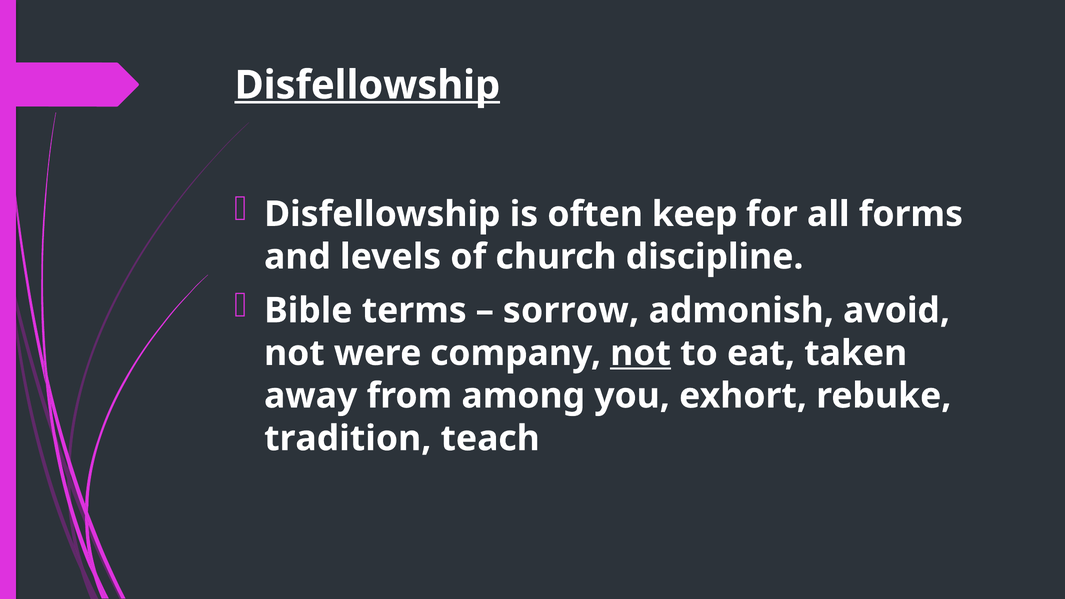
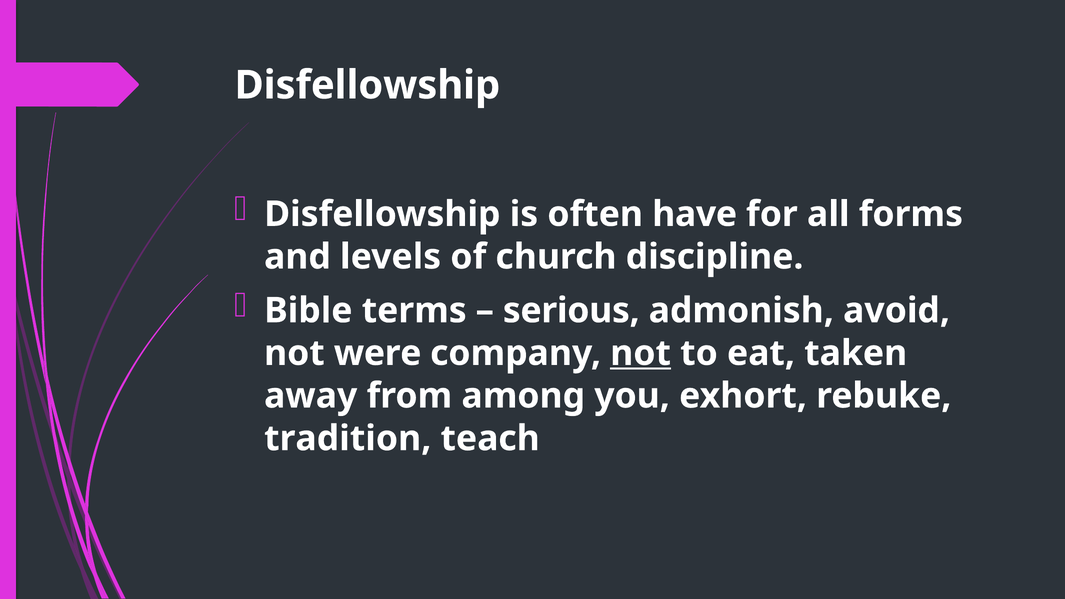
Disfellowship at (367, 85) underline: present -> none
keep: keep -> have
sorrow: sorrow -> serious
